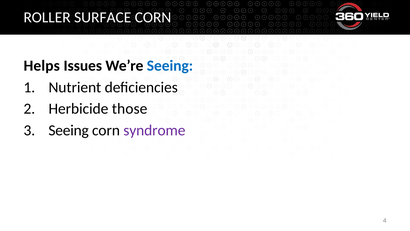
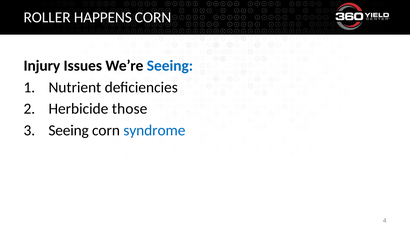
SURFACE: SURFACE -> HAPPENS
Helps: Helps -> Injury
syndrome colour: purple -> blue
